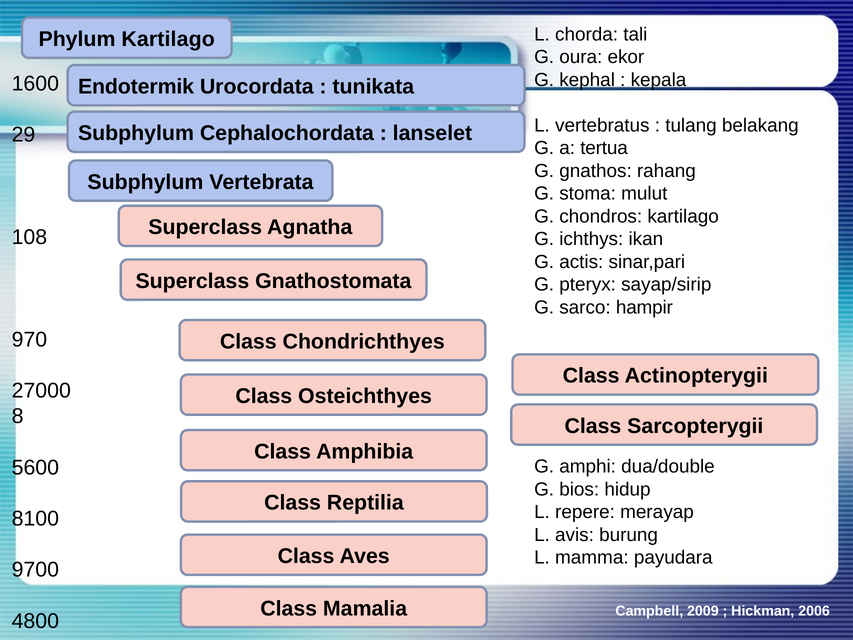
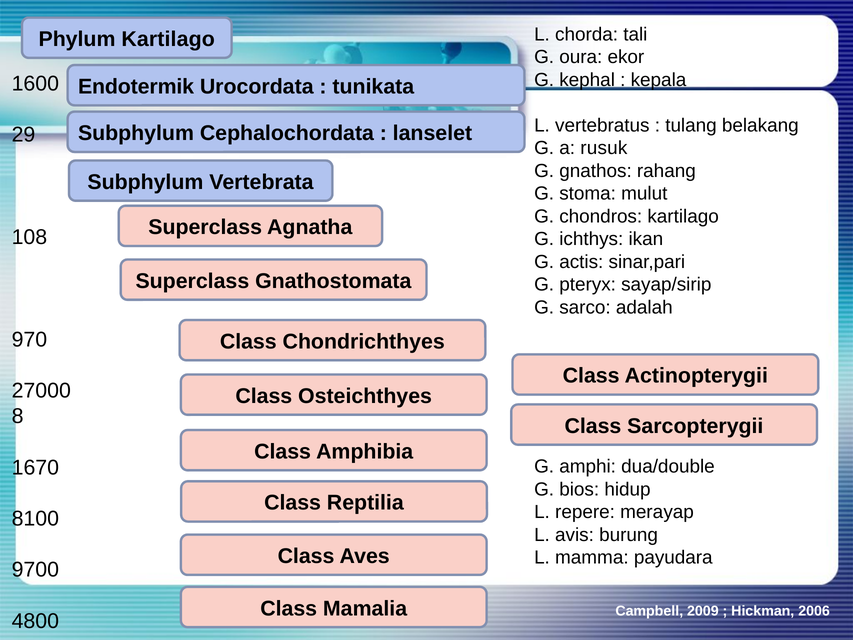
tertua: tertua -> rusuk
hampir: hampir -> adalah
5600: 5600 -> 1670
